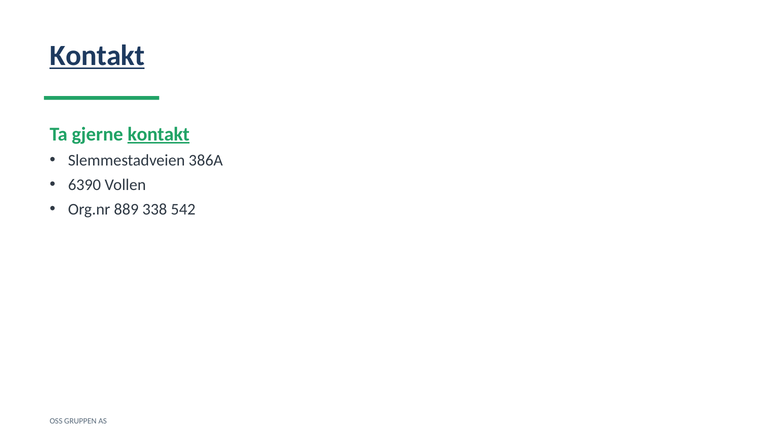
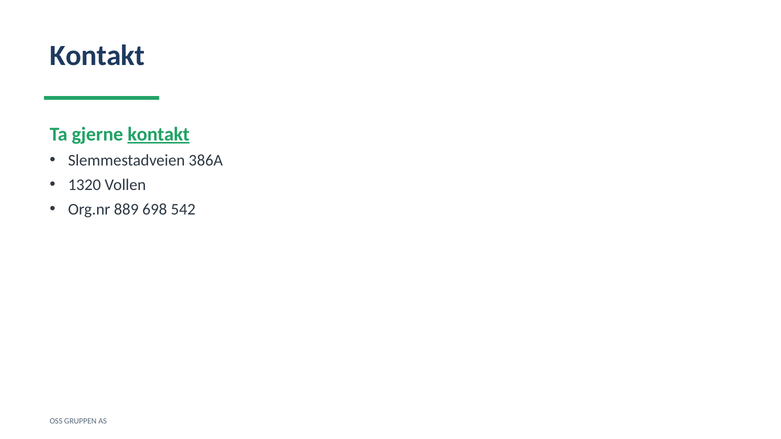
Kontakt at (97, 56) underline: present -> none
6390: 6390 -> 1320
338: 338 -> 698
